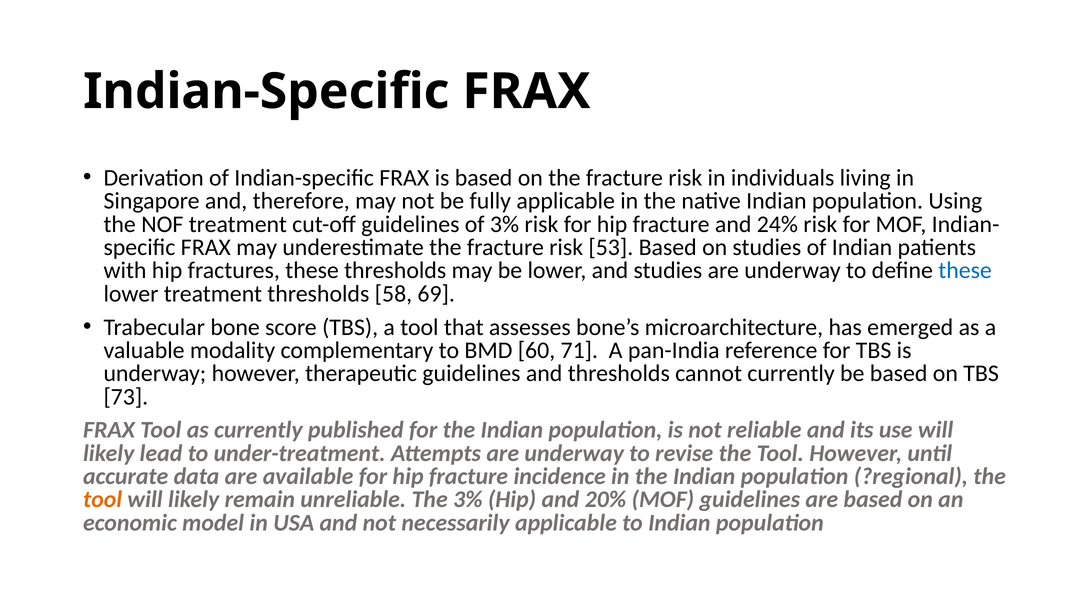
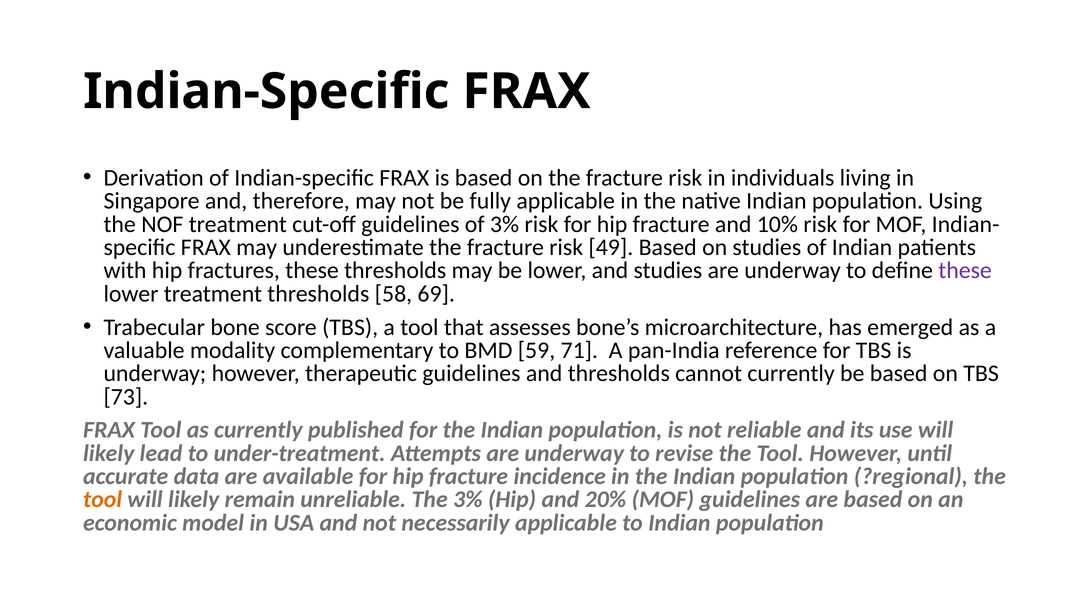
24%: 24% -> 10%
53: 53 -> 49
these at (965, 271) colour: blue -> purple
60: 60 -> 59
